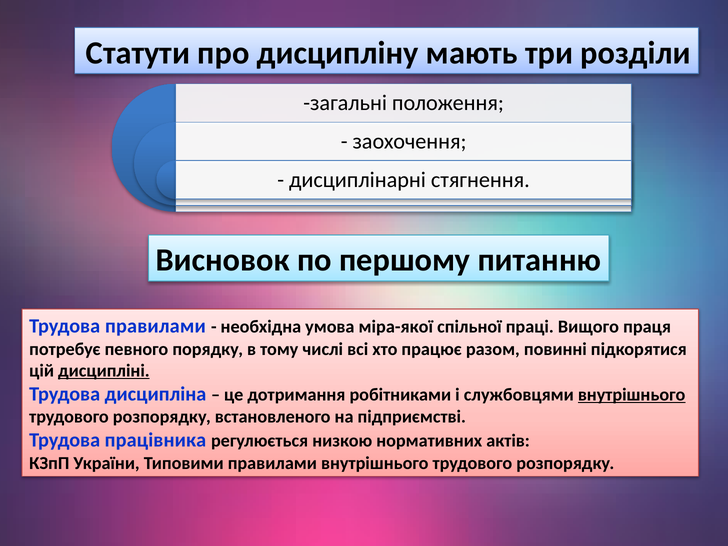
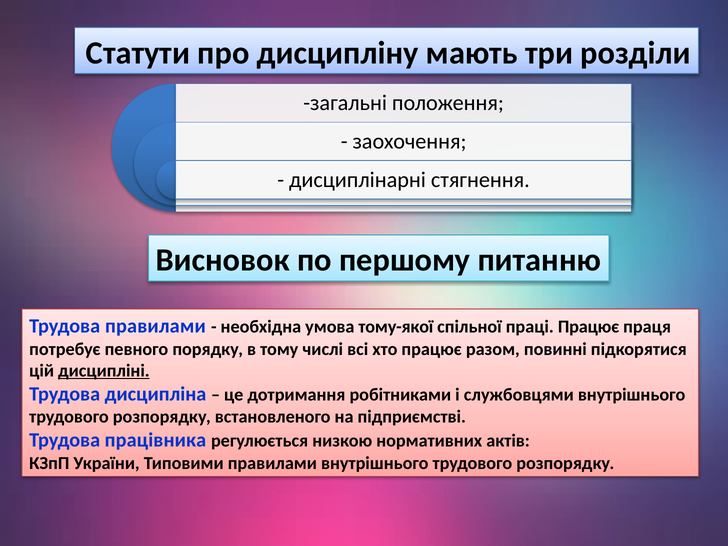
міра-якої: міра-якої -> тому-якої
праці Вищого: Вищого -> Працює
внутрішнього at (632, 395) underline: present -> none
